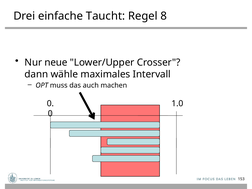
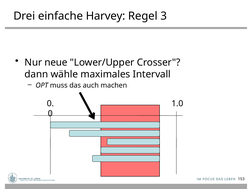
Taucht: Taucht -> Harvey
8: 8 -> 3
